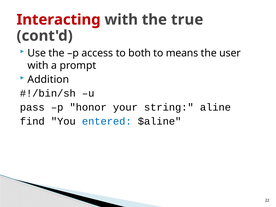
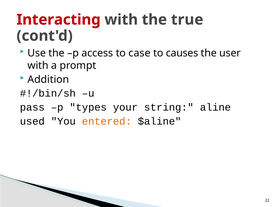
both: both -> case
means: means -> causes
honor: honor -> types
find: find -> used
entered colour: blue -> orange
